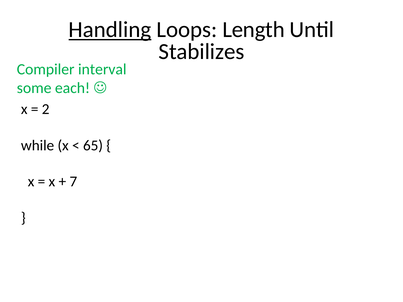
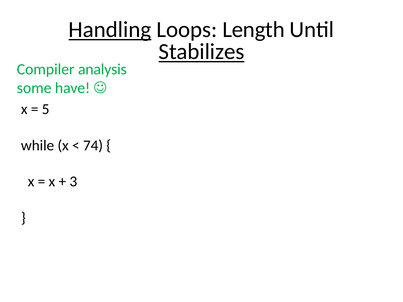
Stabilizes underline: none -> present
interval: interval -> analysis
each: each -> have
2: 2 -> 5
65: 65 -> 74
7: 7 -> 3
